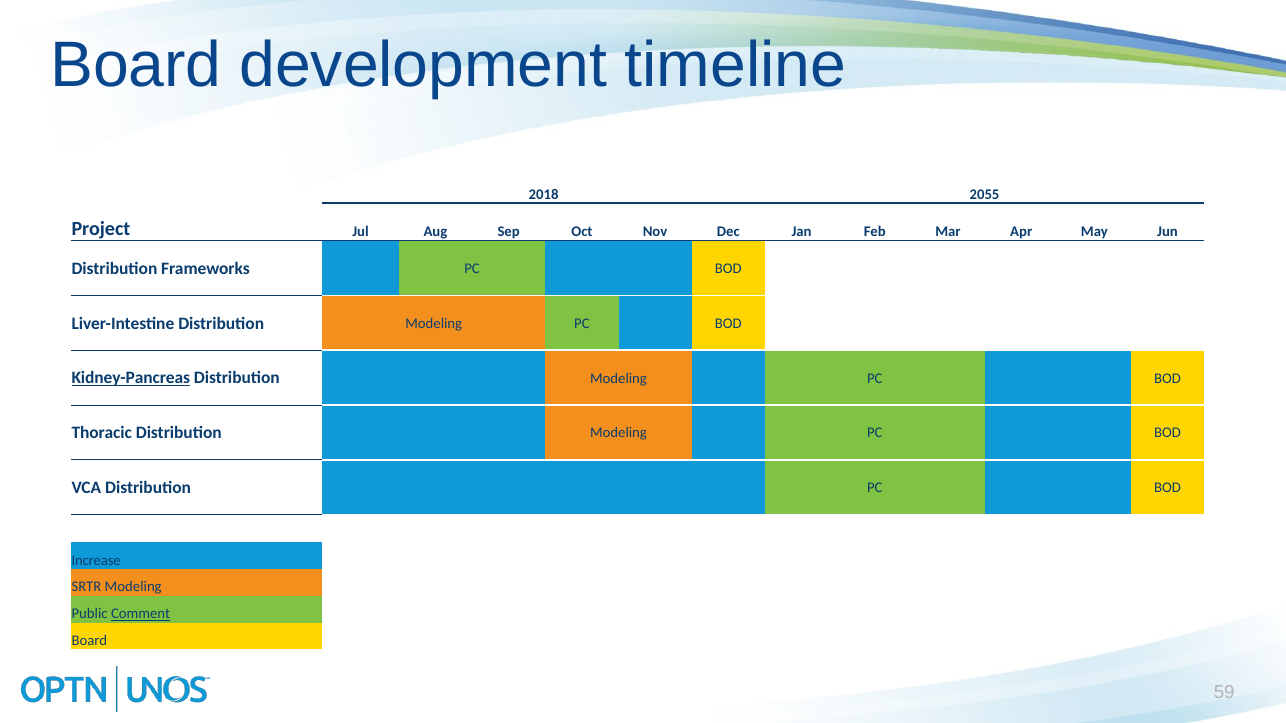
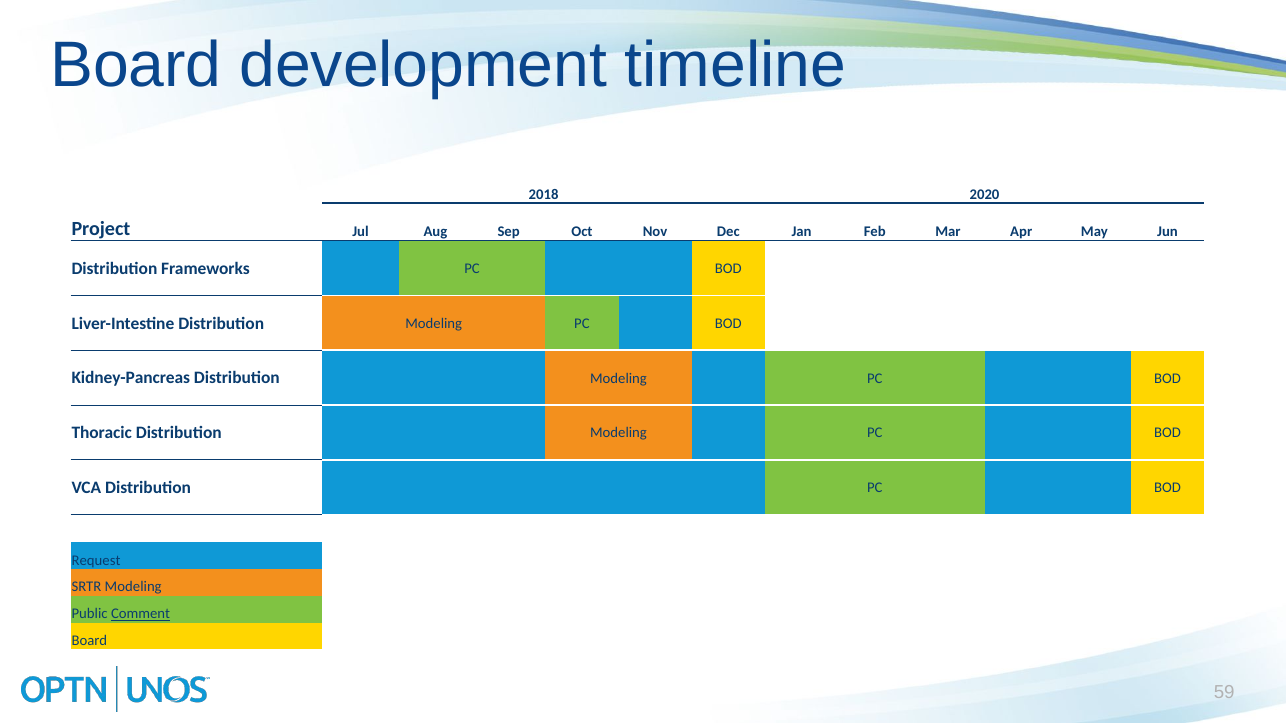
2055: 2055 -> 2020
Kidney-Pancreas underline: present -> none
Increase: Increase -> Request
